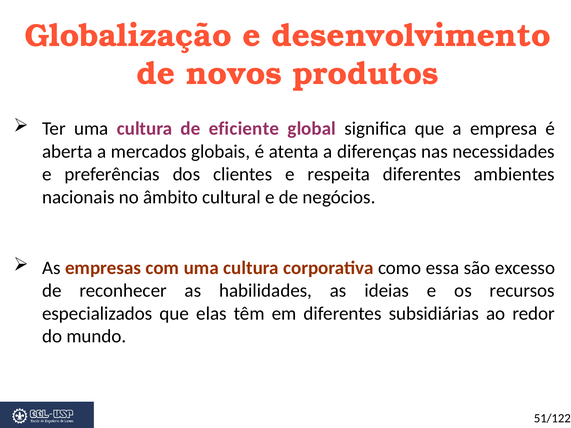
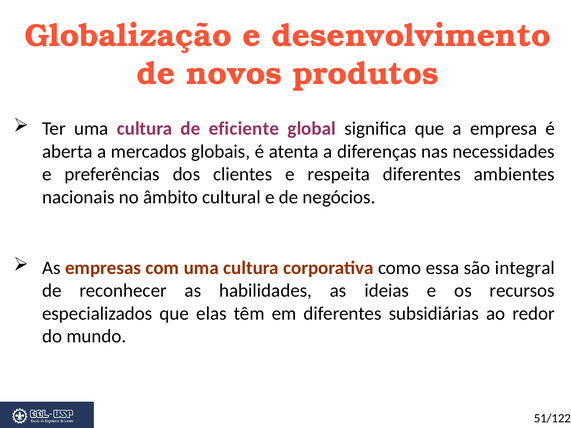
excesso: excesso -> integral
